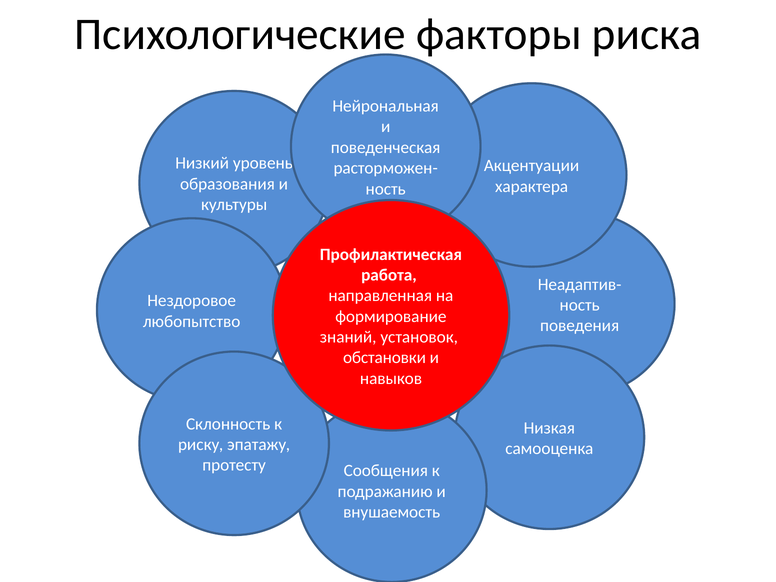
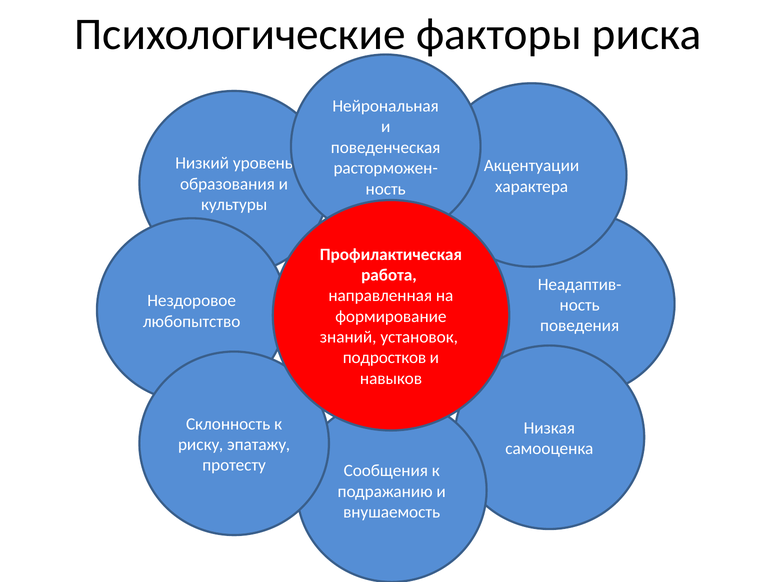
обстановки: обстановки -> подростков
